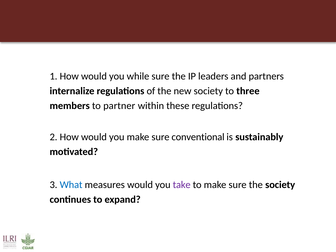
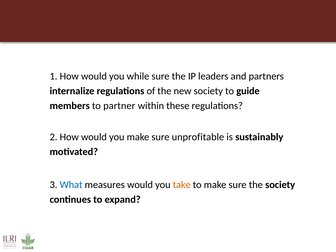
three: three -> guide
conventional: conventional -> unprofitable
take colour: purple -> orange
